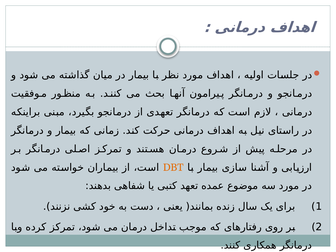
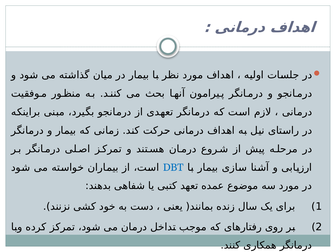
DBT at (173, 167) colour: orange -> blue
